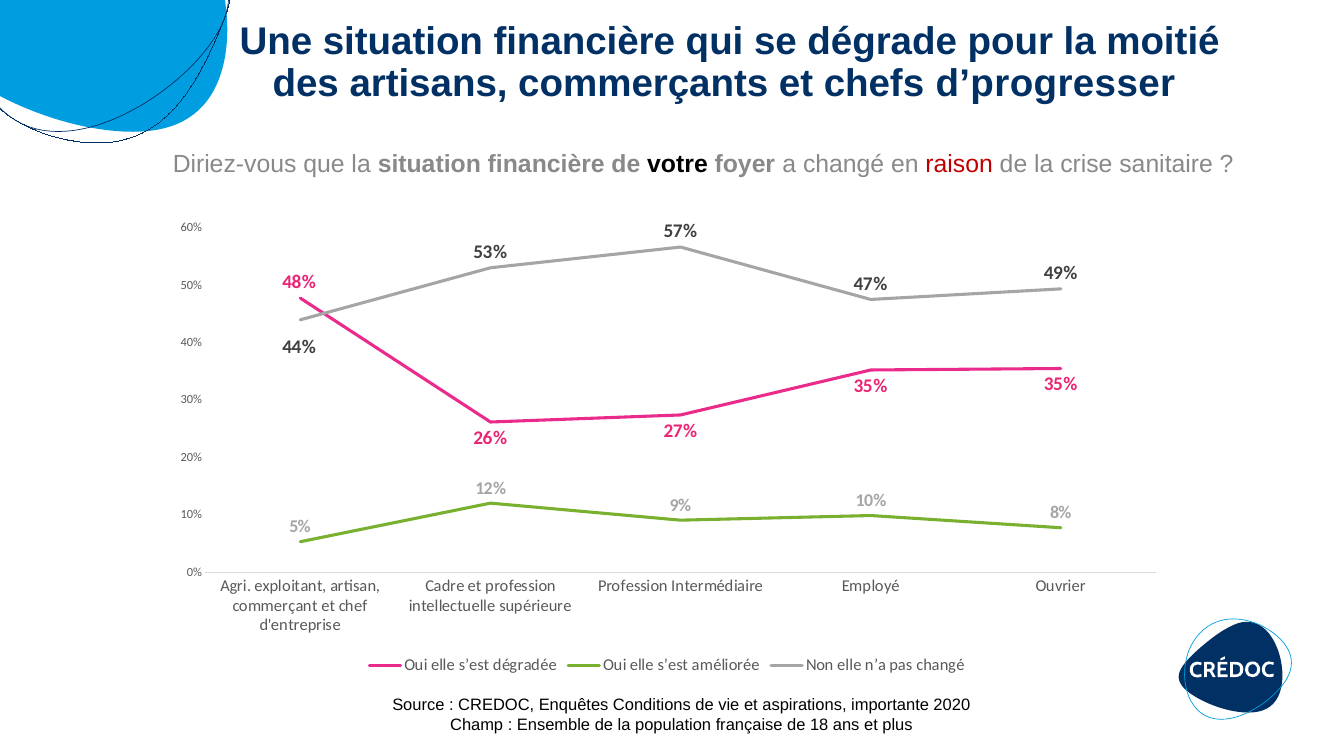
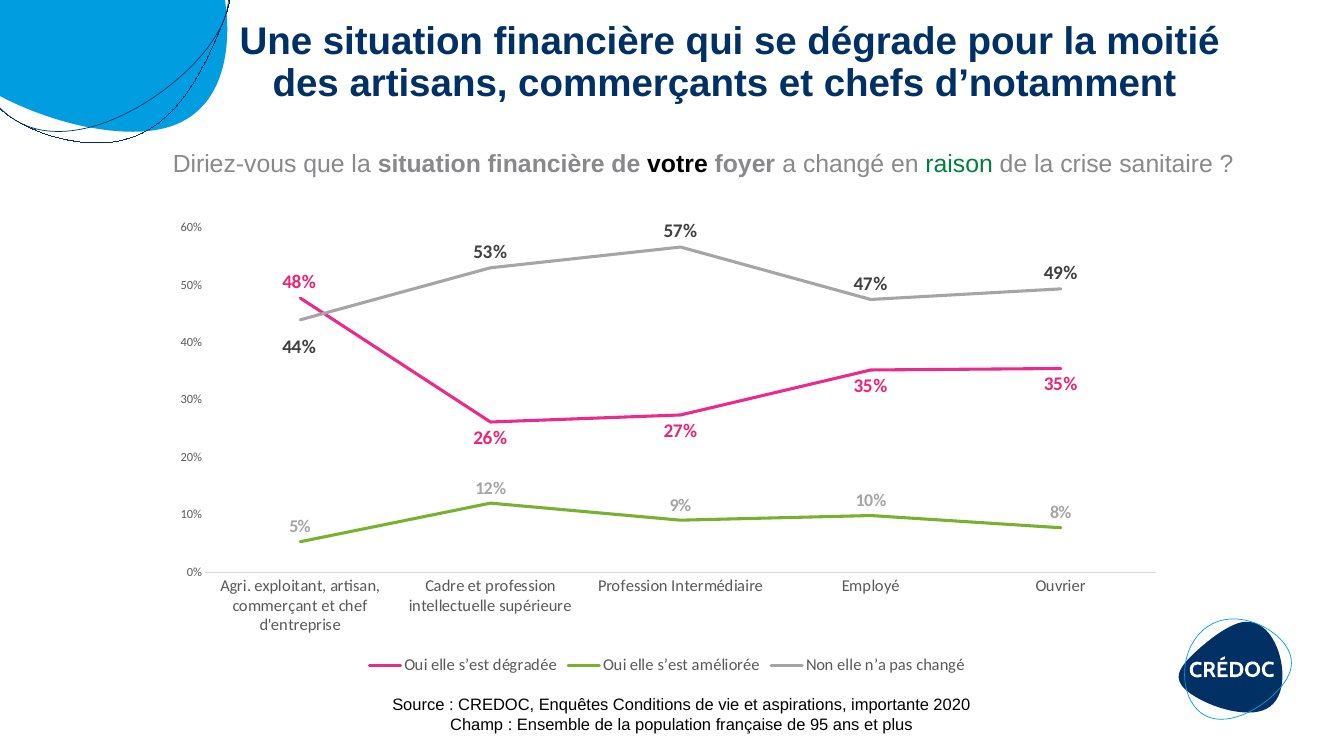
d’progresser: d’progresser -> d’notamment
raison colour: red -> green
18: 18 -> 95
